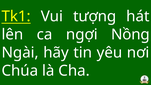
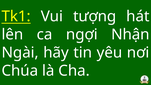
Nồng: Nồng -> Nhận
